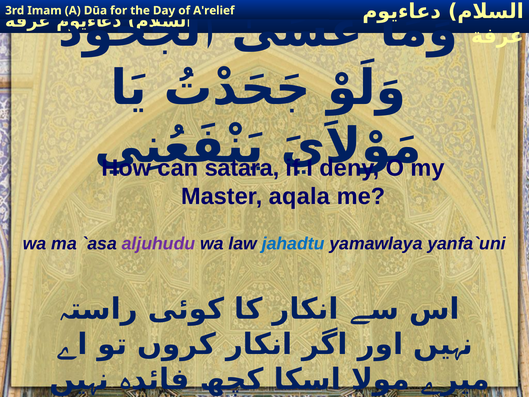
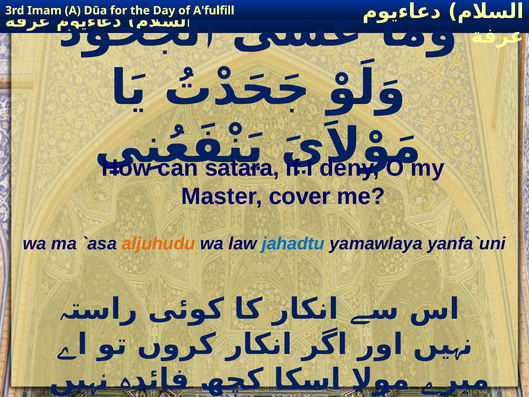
A'relief: A'relief -> A'fulfill
aqala: aqala -> cover
aljuhudu colour: purple -> orange
